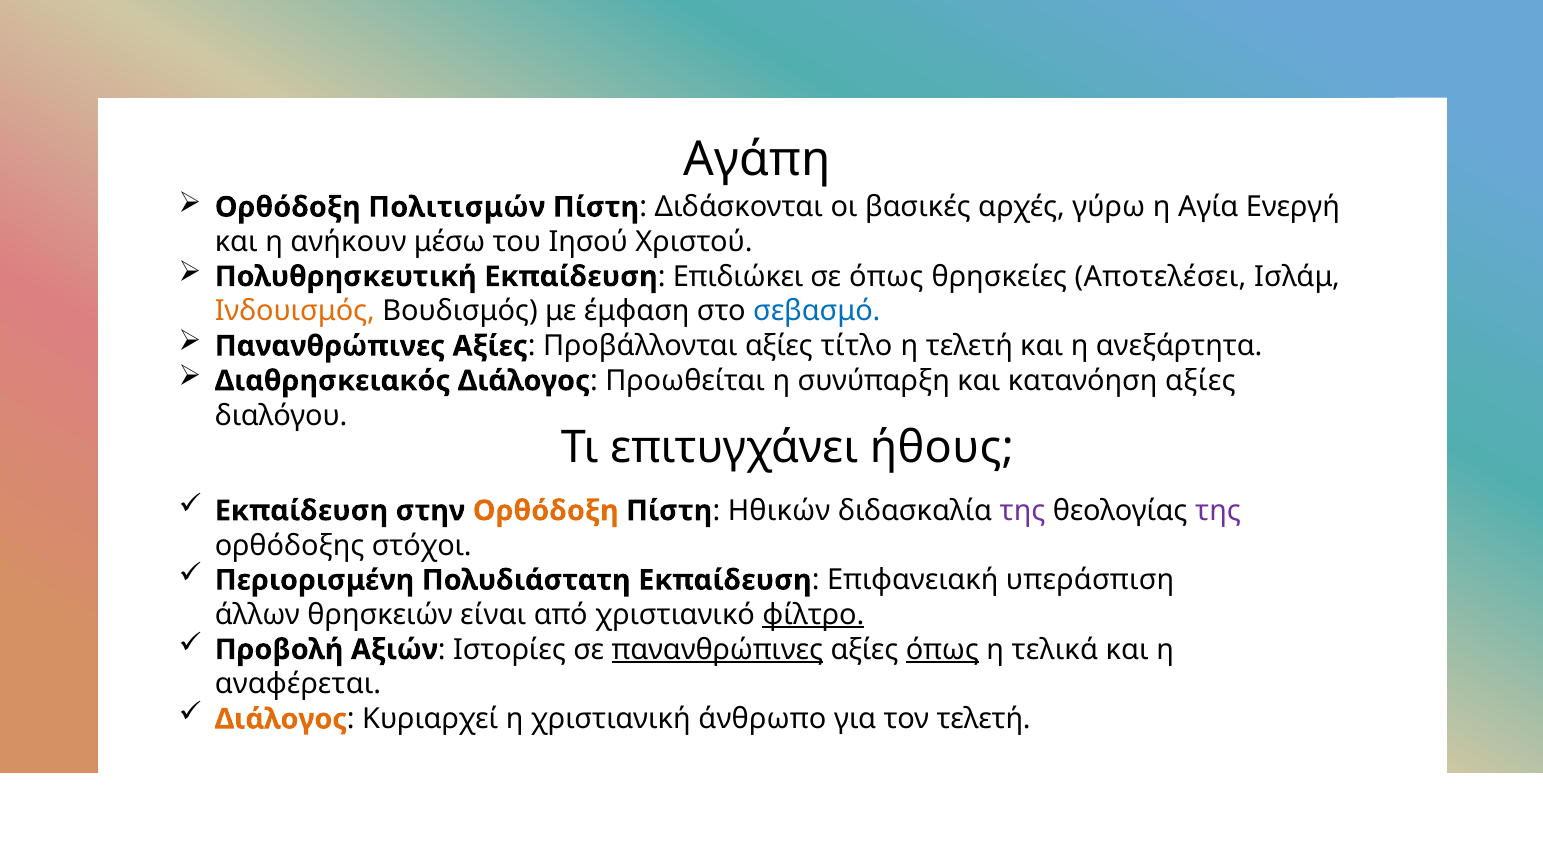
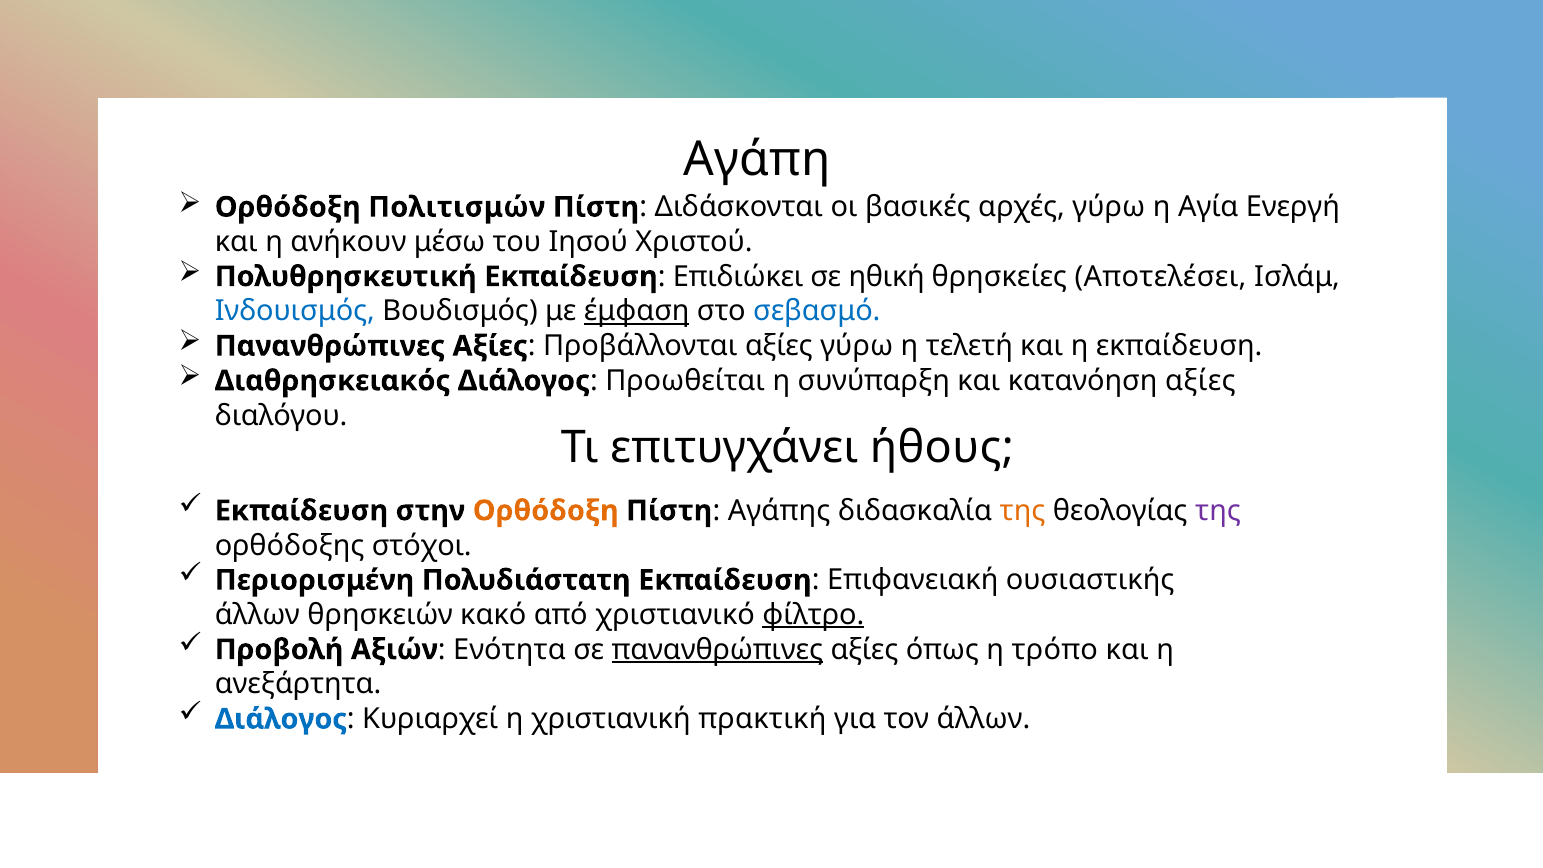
σε όπως: όπως -> ηθική
Ινδουισμός colour: orange -> blue
έμφαση underline: none -> present
αξίες τίτλο: τίτλο -> γύρω
η ανεξάρτητα: ανεξάρτητα -> εκπαίδευση
Ηθικών: Ηθικών -> Αγάπης
της at (1023, 511) colour: purple -> orange
υπεράσπιση: υπεράσπιση -> ουσιαστικής
είναι: είναι -> κακό
Ιστορίες: Ιστορίες -> Ενότητα
όπως at (942, 650) underline: present -> none
τελικά: τελικά -> τρόπο
αναφέρεται: αναφέρεται -> ανεξάρτητα
Διάλογος at (281, 719) colour: orange -> blue
άνθρωπο: άνθρωπο -> πρακτική
τον τελετή: τελετή -> άλλων
